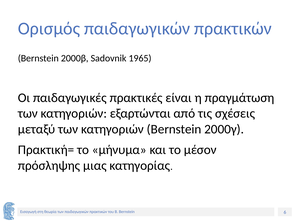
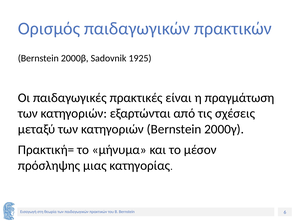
1965: 1965 -> 1925
